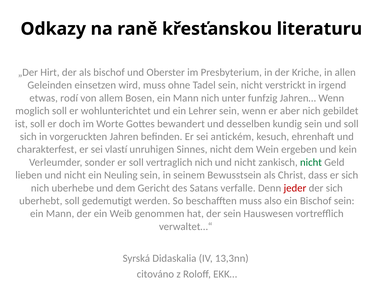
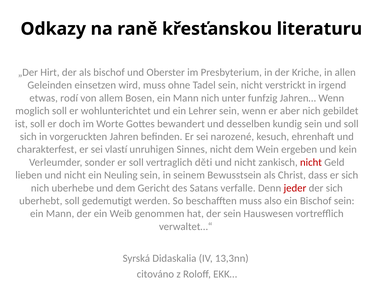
antickém: antickém -> narozené
vertraglich nich: nich -> děti
nicht at (311, 163) colour: green -> red
